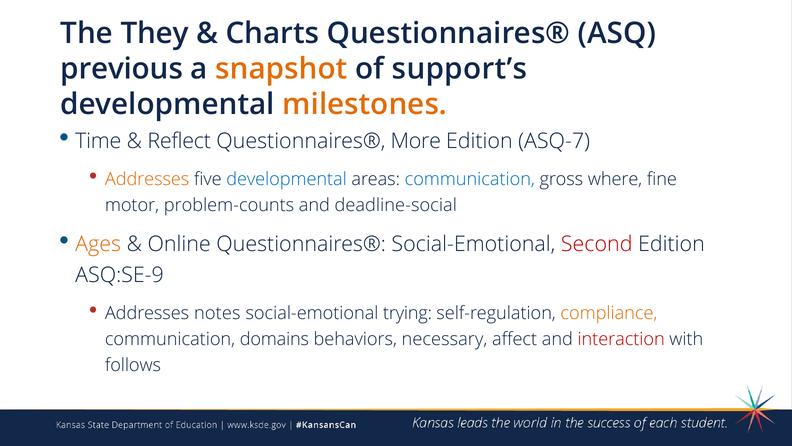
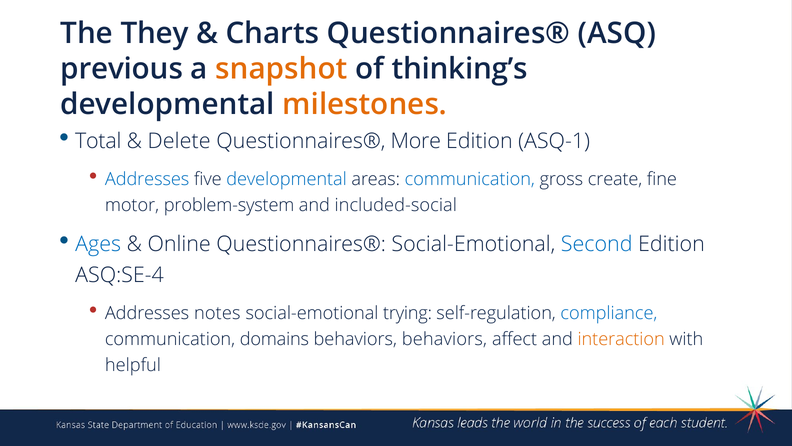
support’s: support’s -> thinking’s
Time: Time -> Total
Reflect: Reflect -> Delete
ASQ-7: ASQ-7 -> ASQ-1
Addresses at (147, 179) colour: orange -> blue
where: where -> create
problem-counts: problem-counts -> problem-system
deadline-social: deadline-social -> included-social
Ages colour: orange -> blue
Second colour: red -> blue
ASQ:SE-9: ASQ:SE-9 -> ASQ:SE-4
compliance colour: orange -> blue
behaviors necessary: necessary -> behaviors
interaction colour: red -> orange
follows: follows -> helpful
